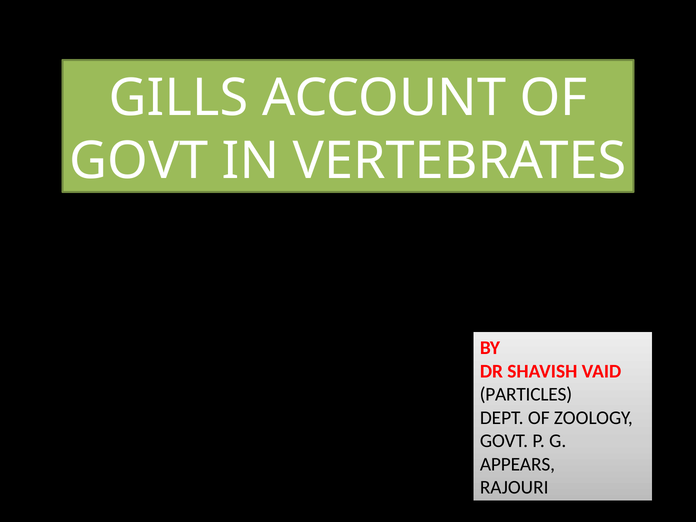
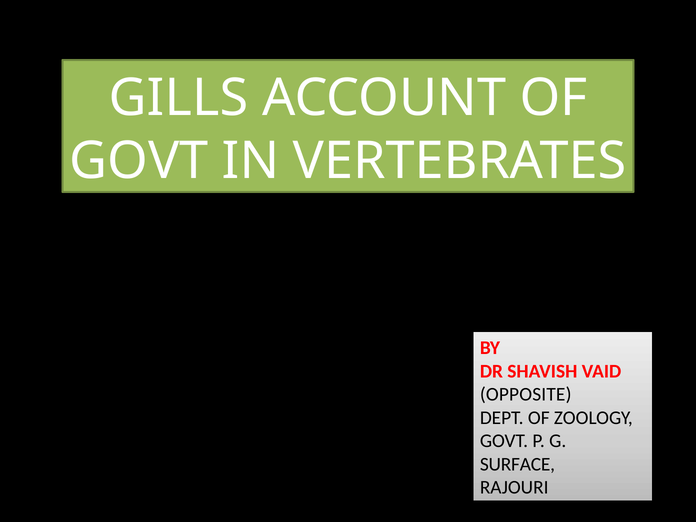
PARTICLES: PARTICLES -> OPPOSITE
APPEARS: APPEARS -> SURFACE
